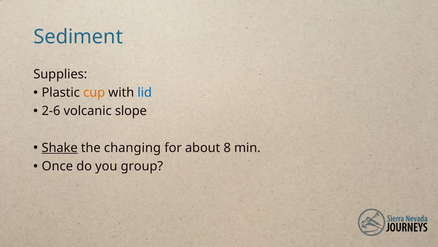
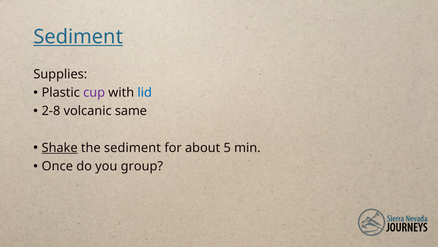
Sediment at (78, 37) underline: none -> present
cup colour: orange -> purple
2-6: 2-6 -> 2-8
slope: slope -> same
the changing: changing -> sediment
8: 8 -> 5
